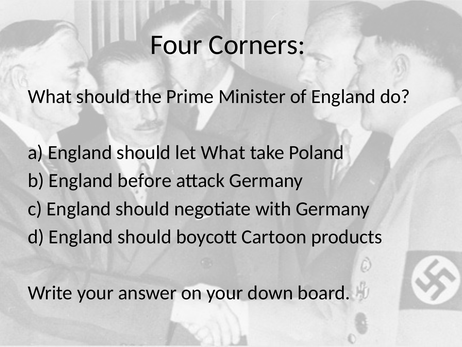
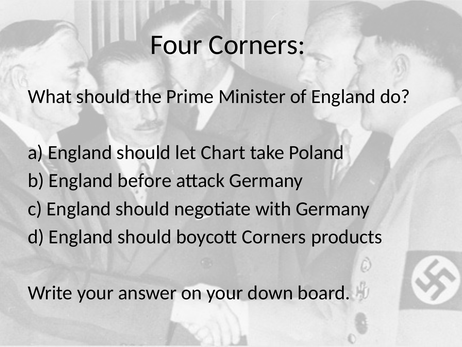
let What: What -> Chart
boycott Cartoon: Cartoon -> Corners
